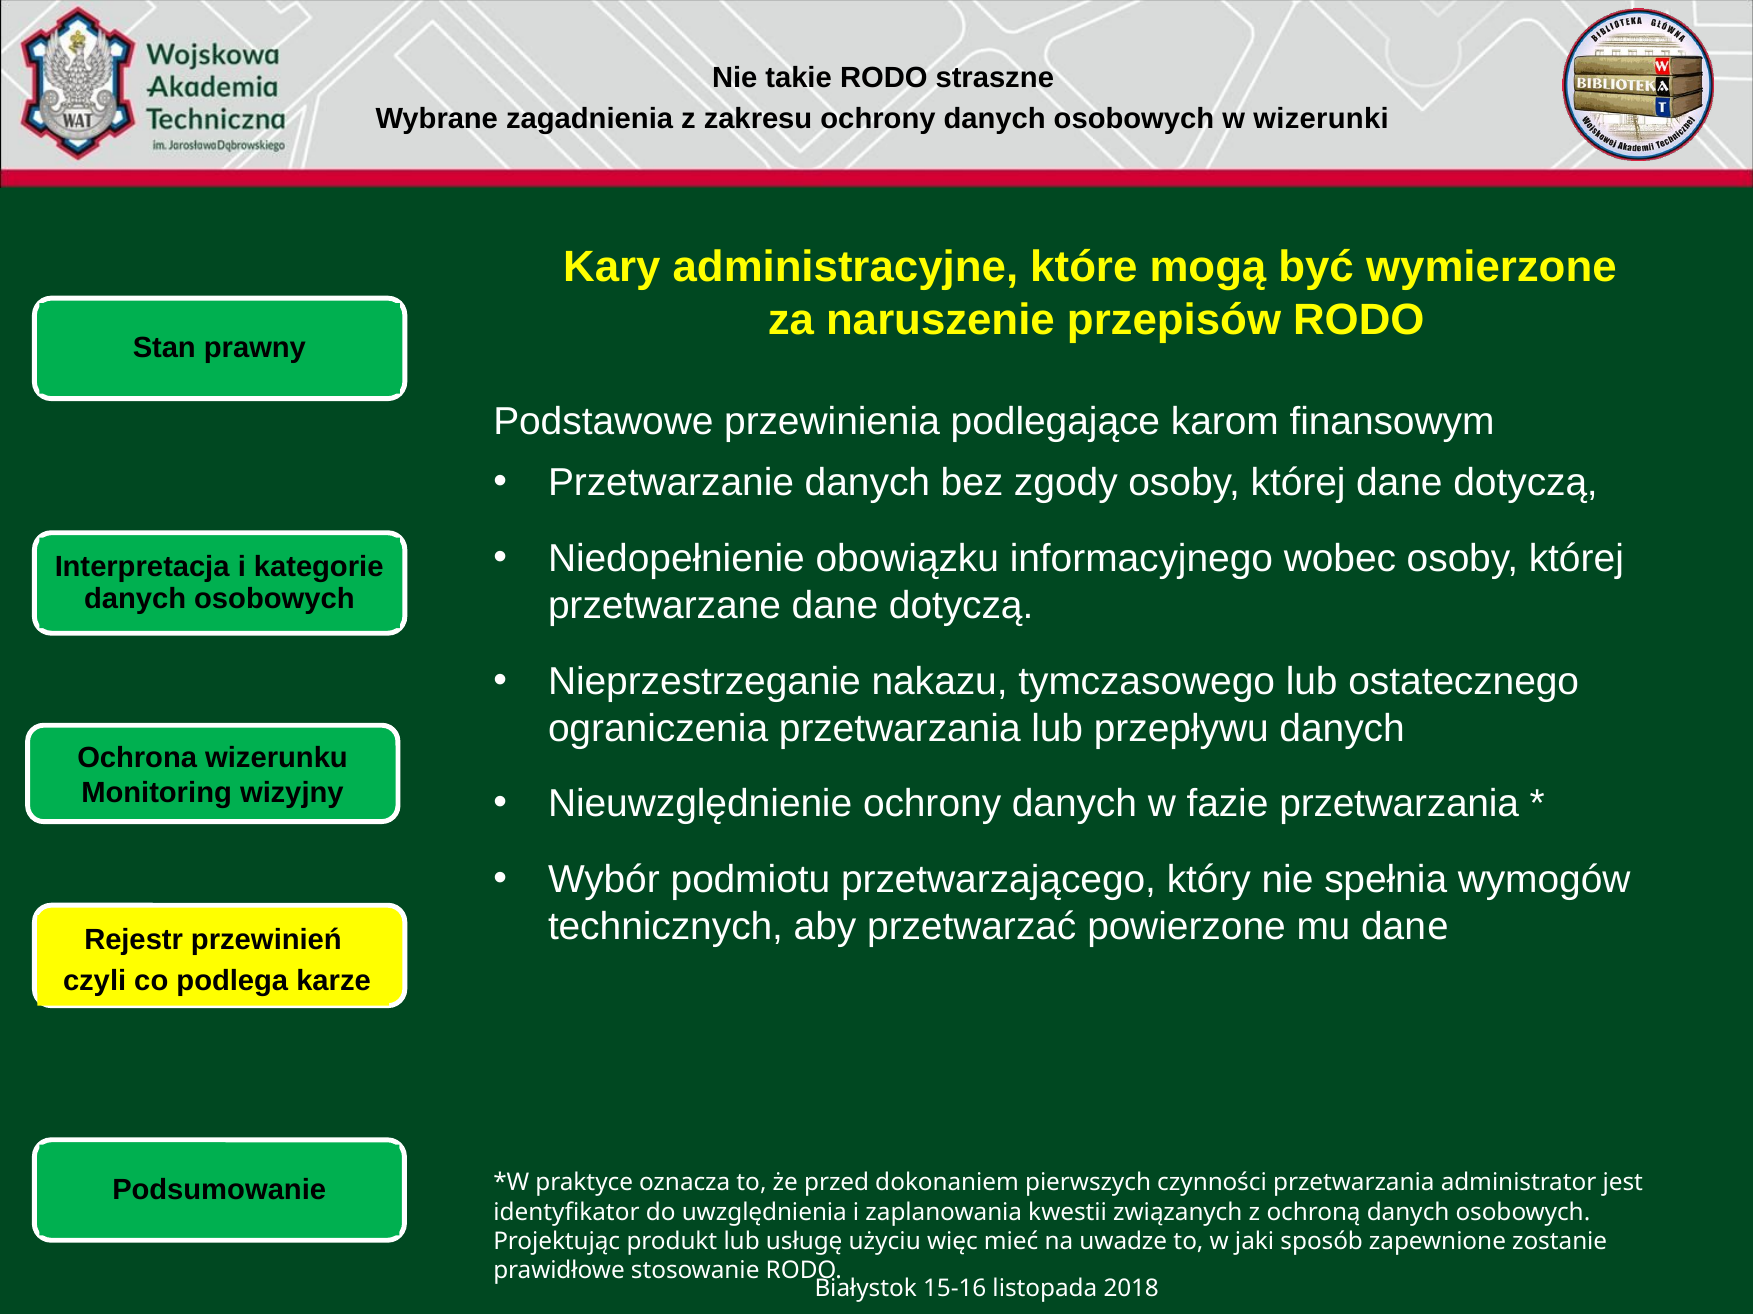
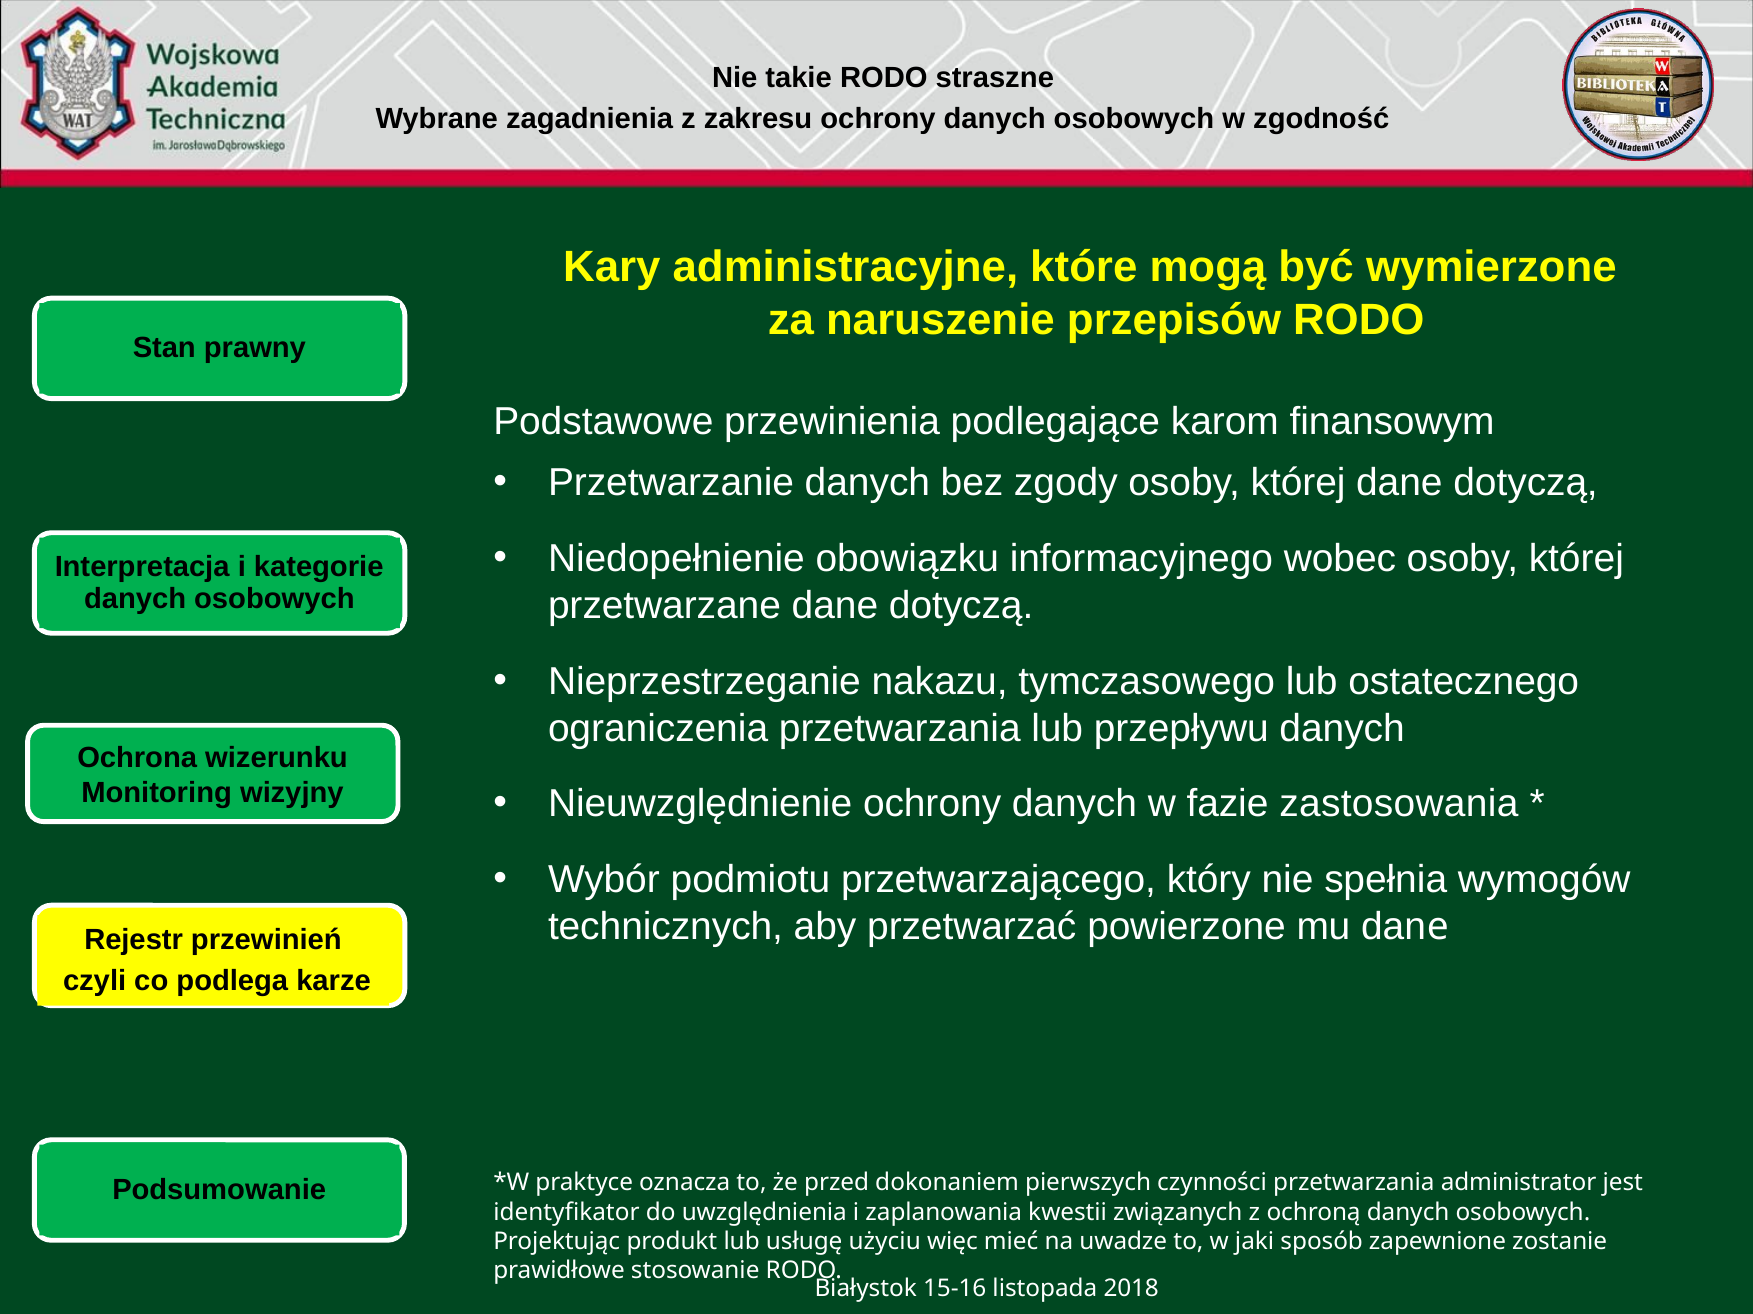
wizerunki: wizerunki -> zgodność
fazie przetwarzania: przetwarzania -> zastosowania
